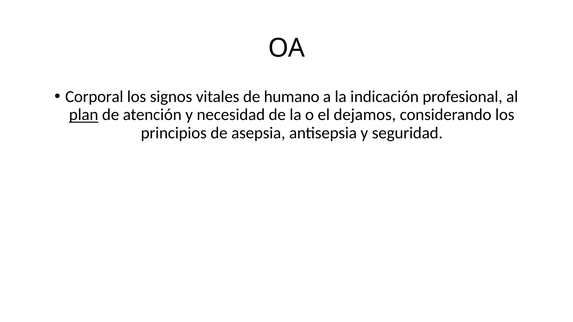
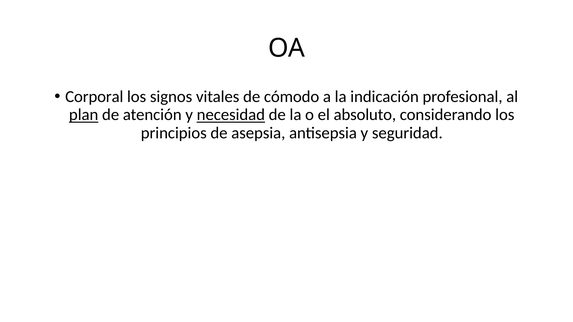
humano: humano -> cómodo
necesidad underline: none -> present
dejamos: dejamos -> absoluto
